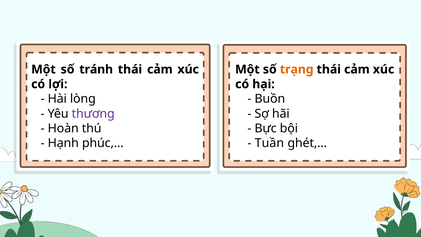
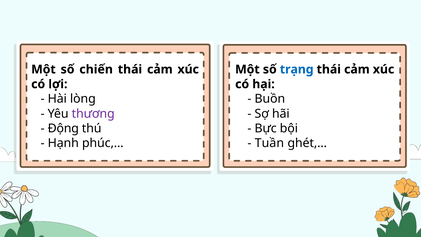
tránh: tránh -> chiến
trạng colour: orange -> blue
Hoàn: Hoàn -> Động
